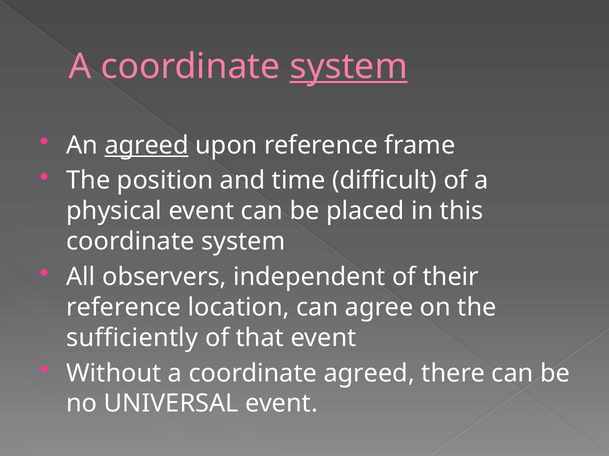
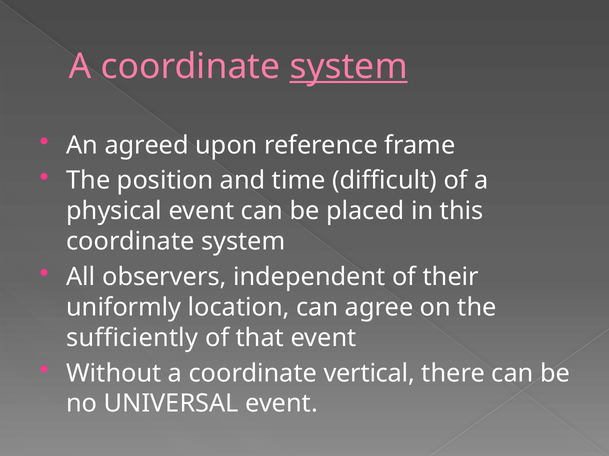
agreed at (147, 145) underline: present -> none
reference at (124, 308): reference -> uniformly
coordinate agreed: agreed -> vertical
